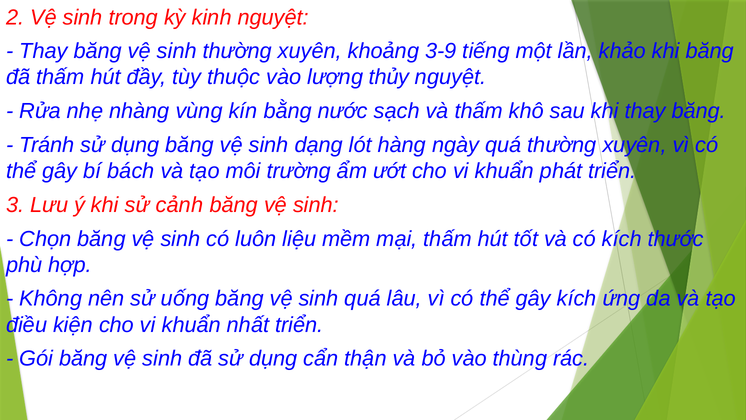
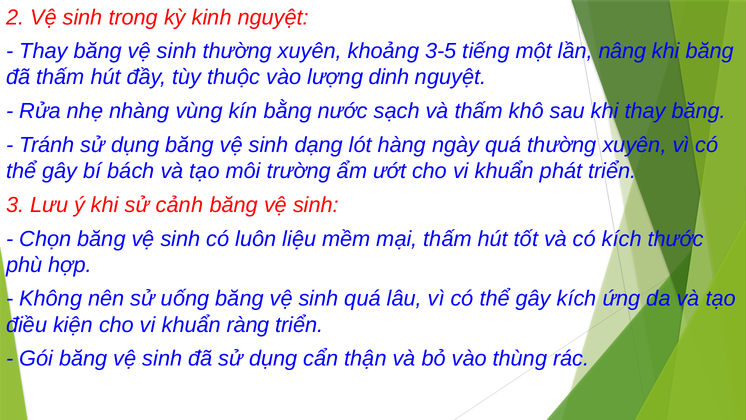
3-9: 3-9 -> 3-5
khảo: khảo -> nâng
thủy: thủy -> dinh
nhất: nhất -> ràng
